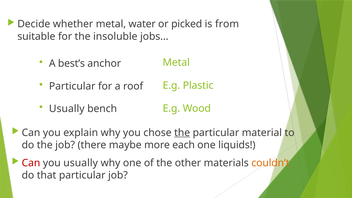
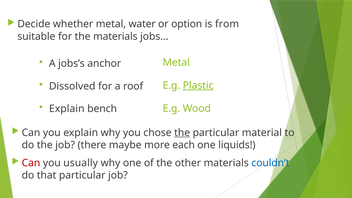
picked: picked -> option
the insoluble: insoluble -> materials
best’s: best’s -> jobs’s
Particular at (72, 86): Particular -> Dissolved
Plastic underline: none -> present
Usually at (67, 109): Usually -> Explain
couldn’t colour: orange -> blue
